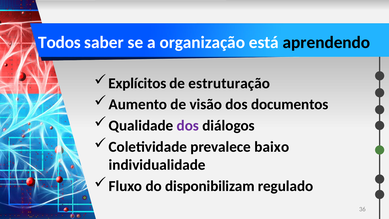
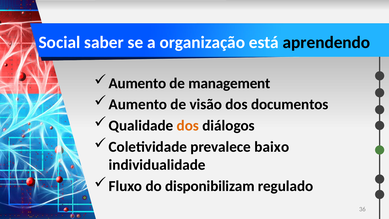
Todos: Todos -> Social
Explícitos at (137, 83): Explícitos -> Aumento
estruturação: estruturação -> management
dos at (188, 126) colour: purple -> orange
